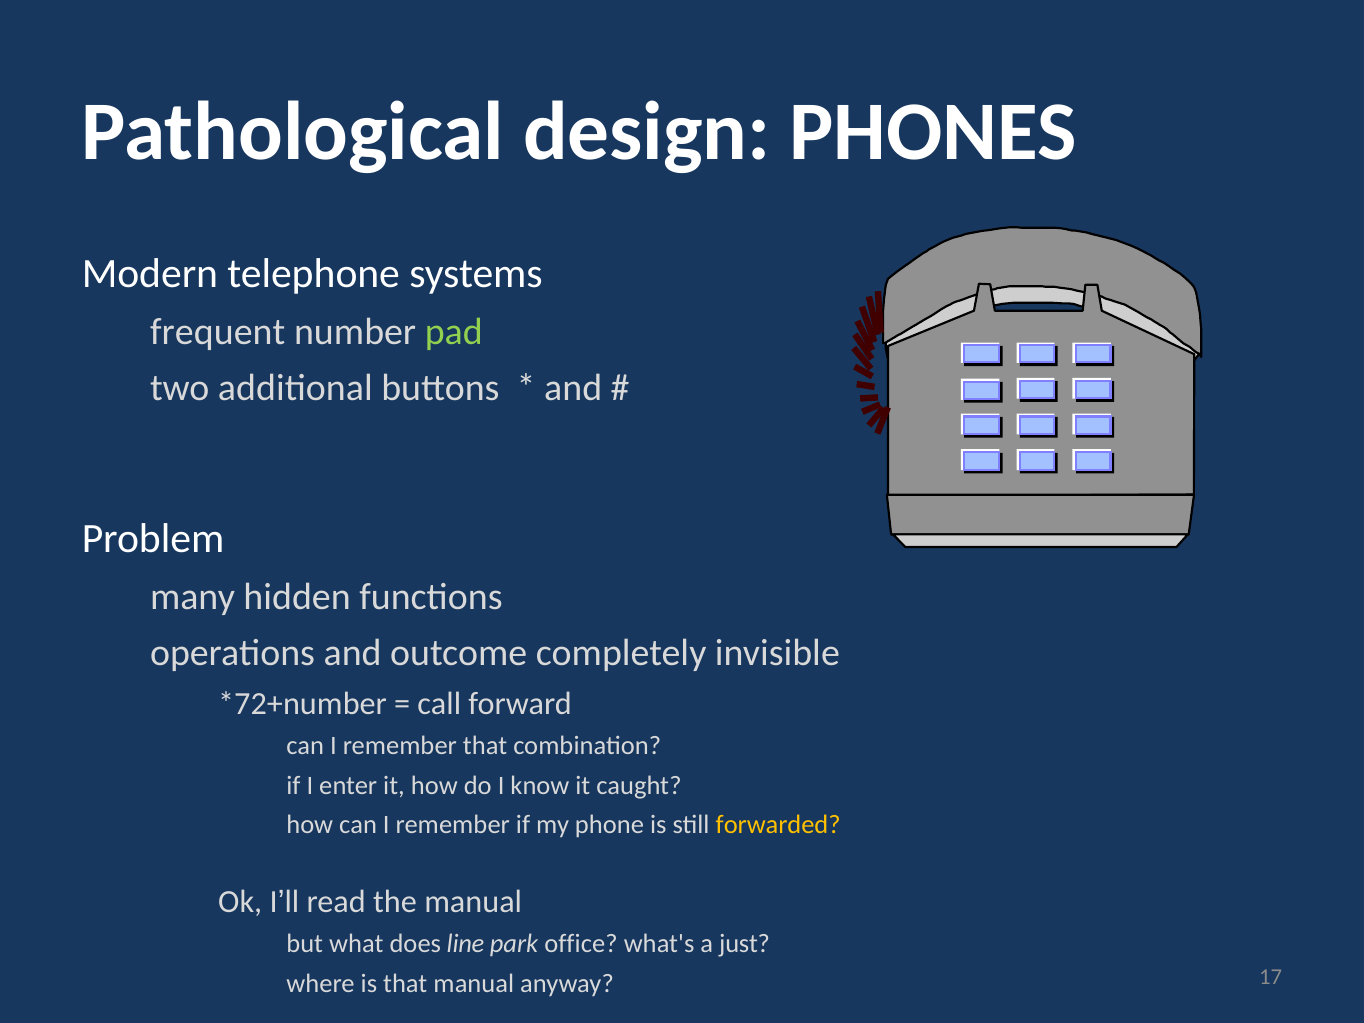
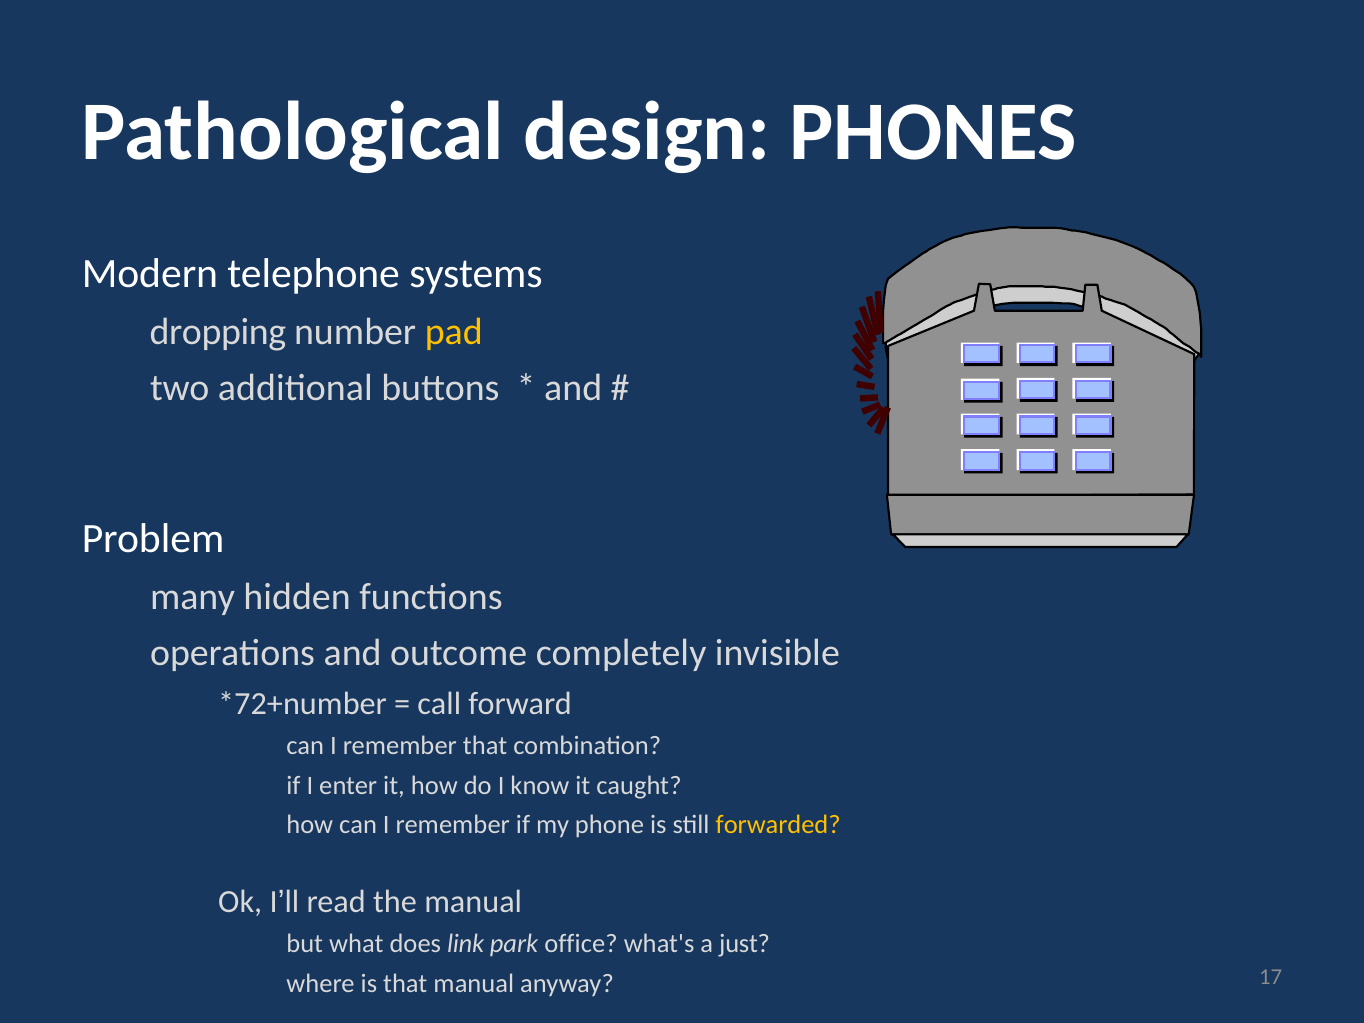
frequent: frequent -> dropping
pad colour: light green -> yellow
line: line -> link
